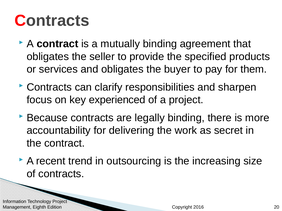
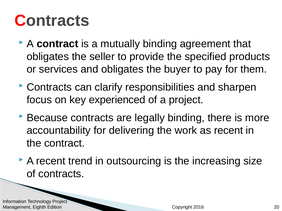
as secret: secret -> recent
